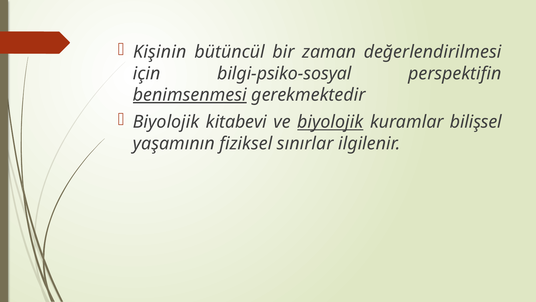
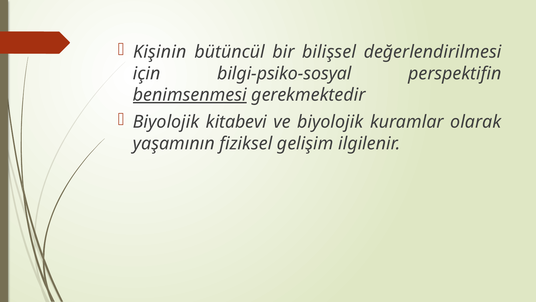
zaman: zaman -> bilişsel
biyolojik at (330, 122) underline: present -> none
bilişsel: bilişsel -> olarak
sınırlar: sınırlar -> gelişim
